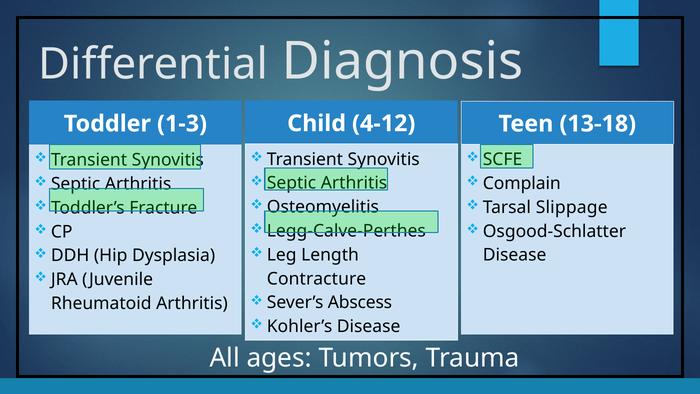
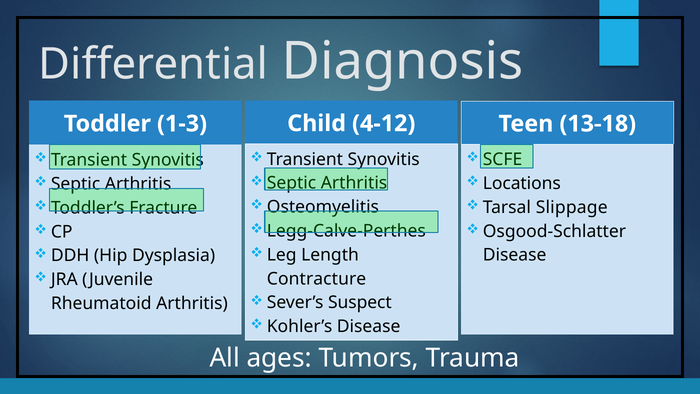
Complain: Complain -> Locations
Abscess: Abscess -> Suspect
